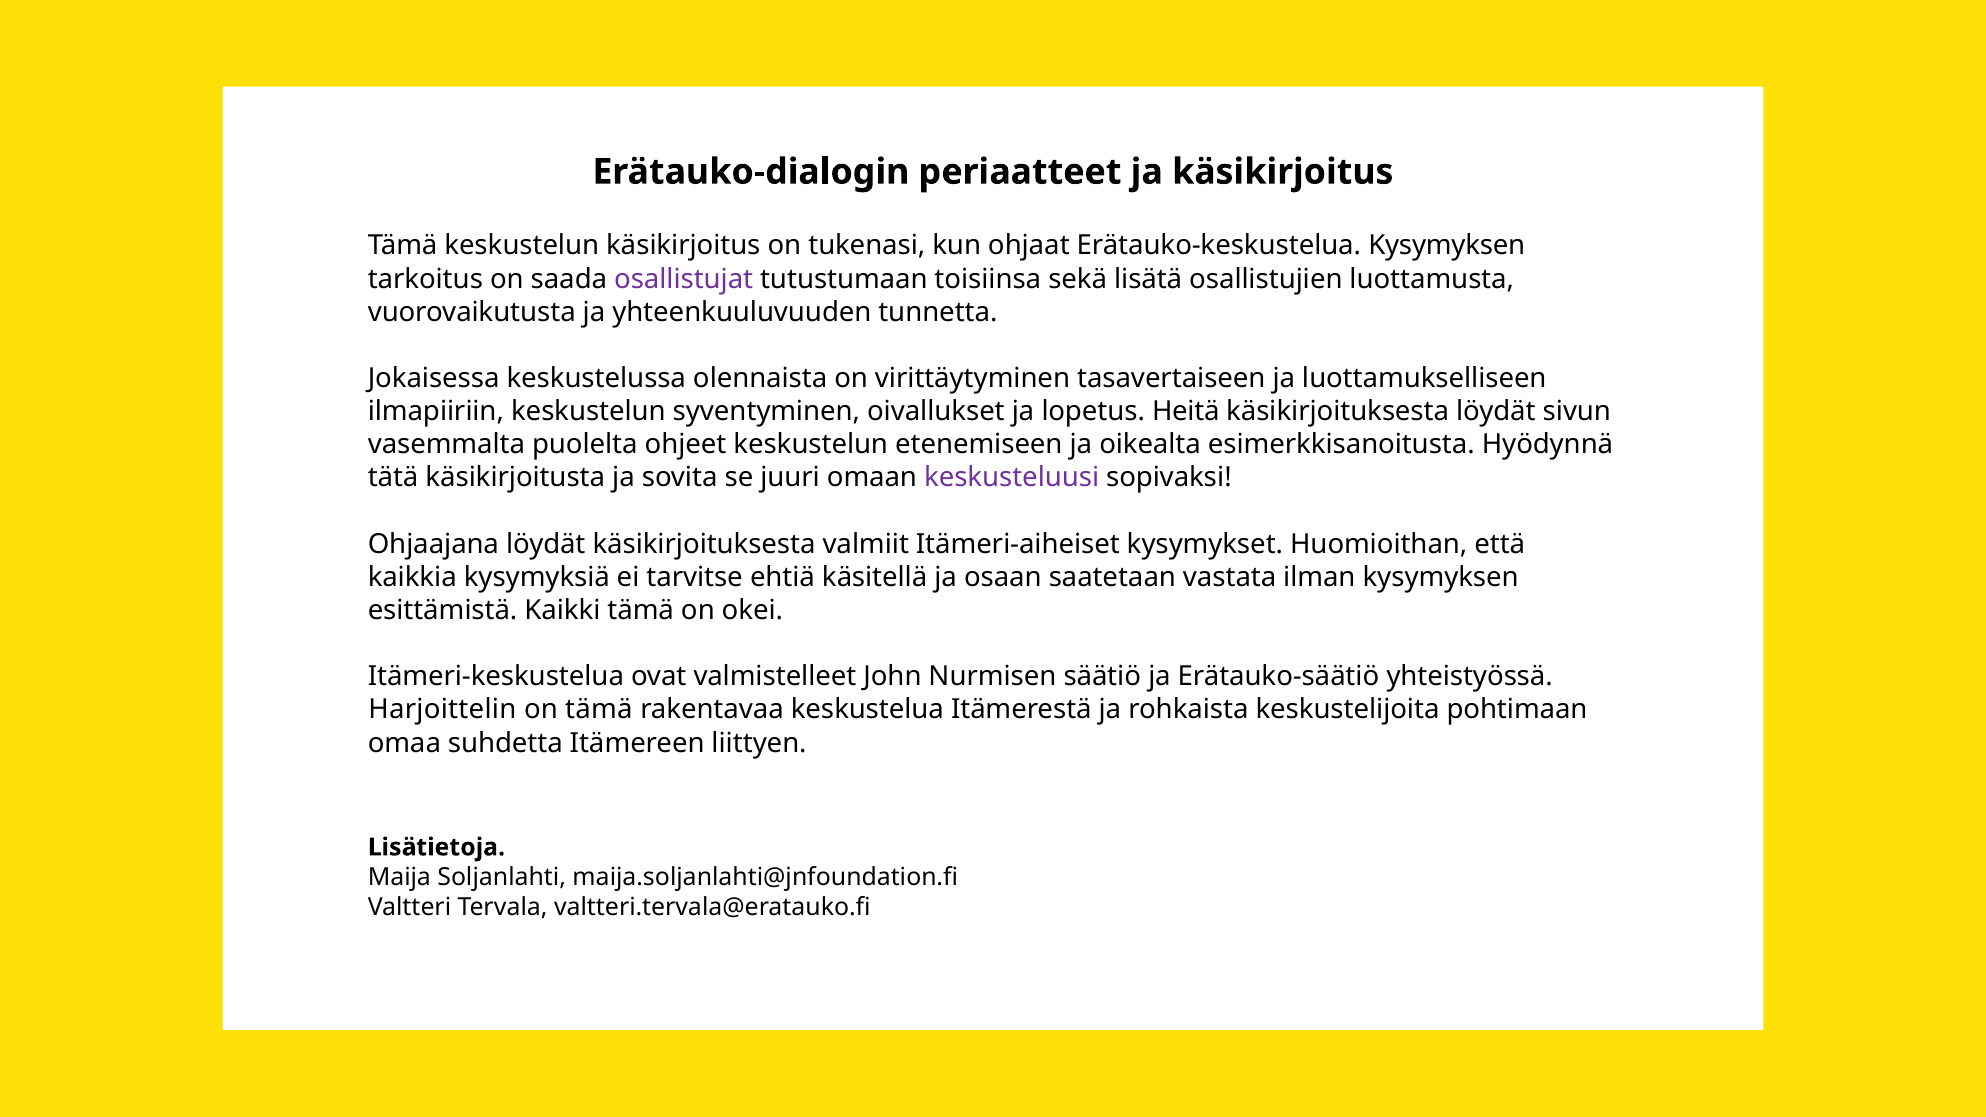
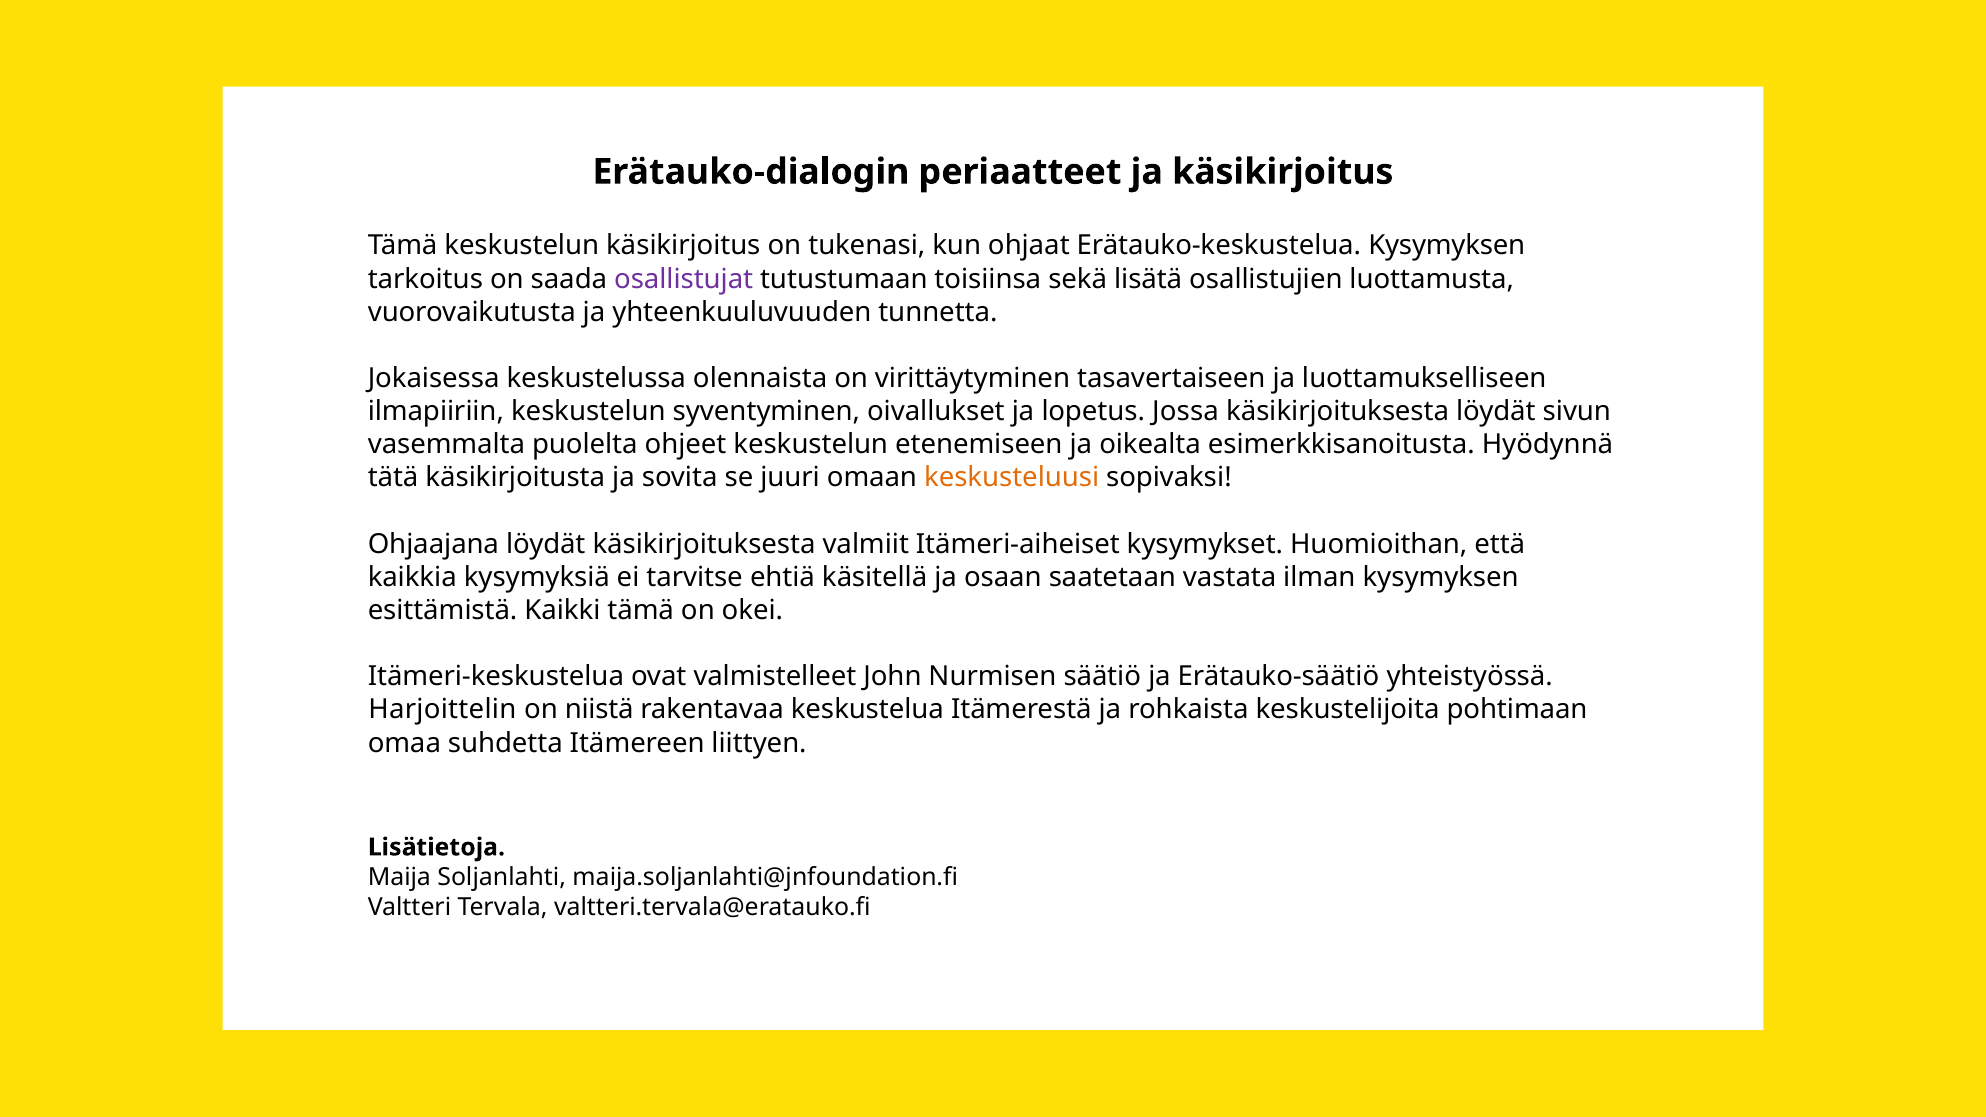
Heitä: Heitä -> Jossa
keskusteluusi colour: purple -> orange
on tämä: tämä -> niistä
